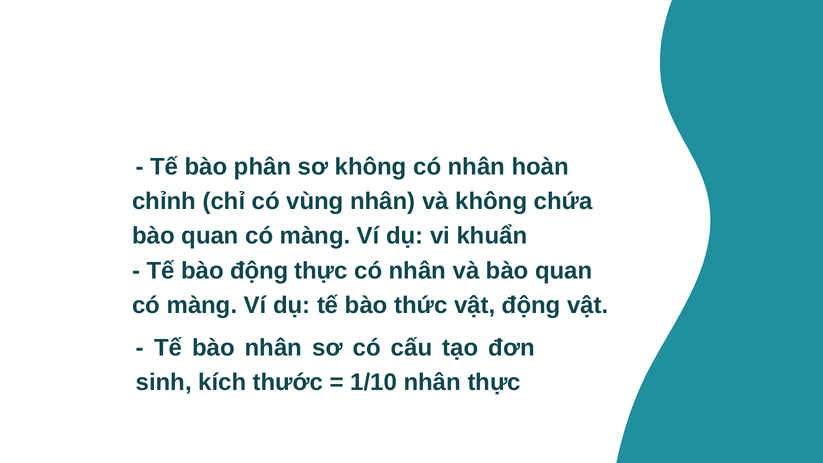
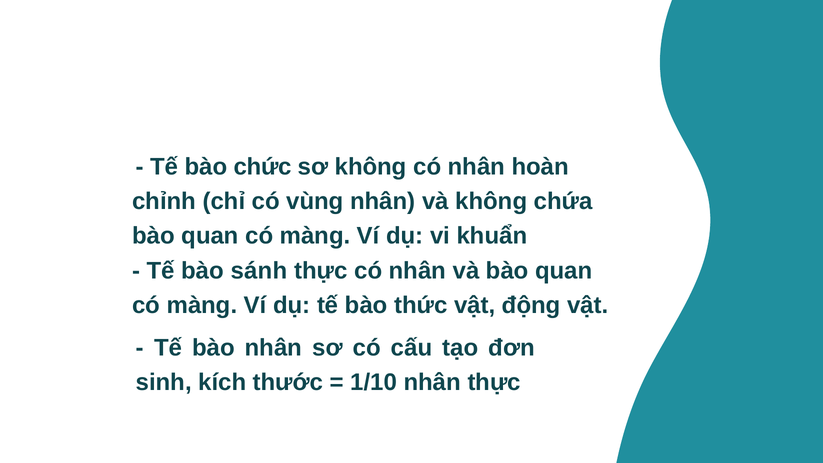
phân: phân -> chức
bào động: động -> sánh
